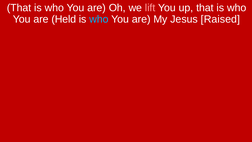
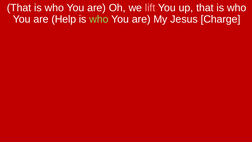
Held: Held -> Help
who at (99, 19) colour: light blue -> light green
Raised: Raised -> Charge
